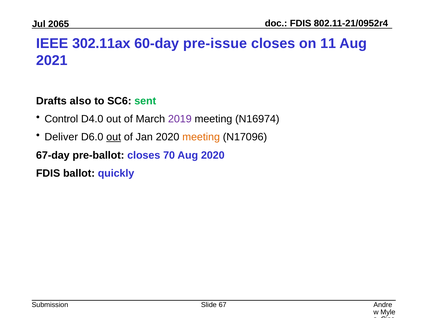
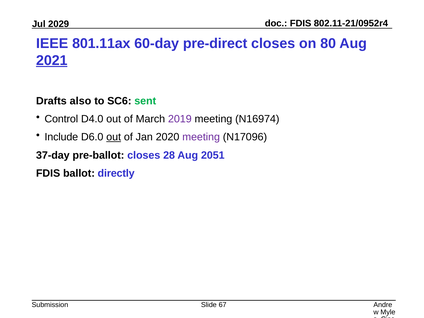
2065: 2065 -> 2029
302.11ax: 302.11ax -> 801.11ax
pre-issue: pre-issue -> pre-direct
11: 11 -> 80
2021 underline: none -> present
Deliver: Deliver -> Include
meeting at (201, 137) colour: orange -> purple
67-day: 67-day -> 37-day
70: 70 -> 28
Aug 2020: 2020 -> 2051
quickly: quickly -> directly
